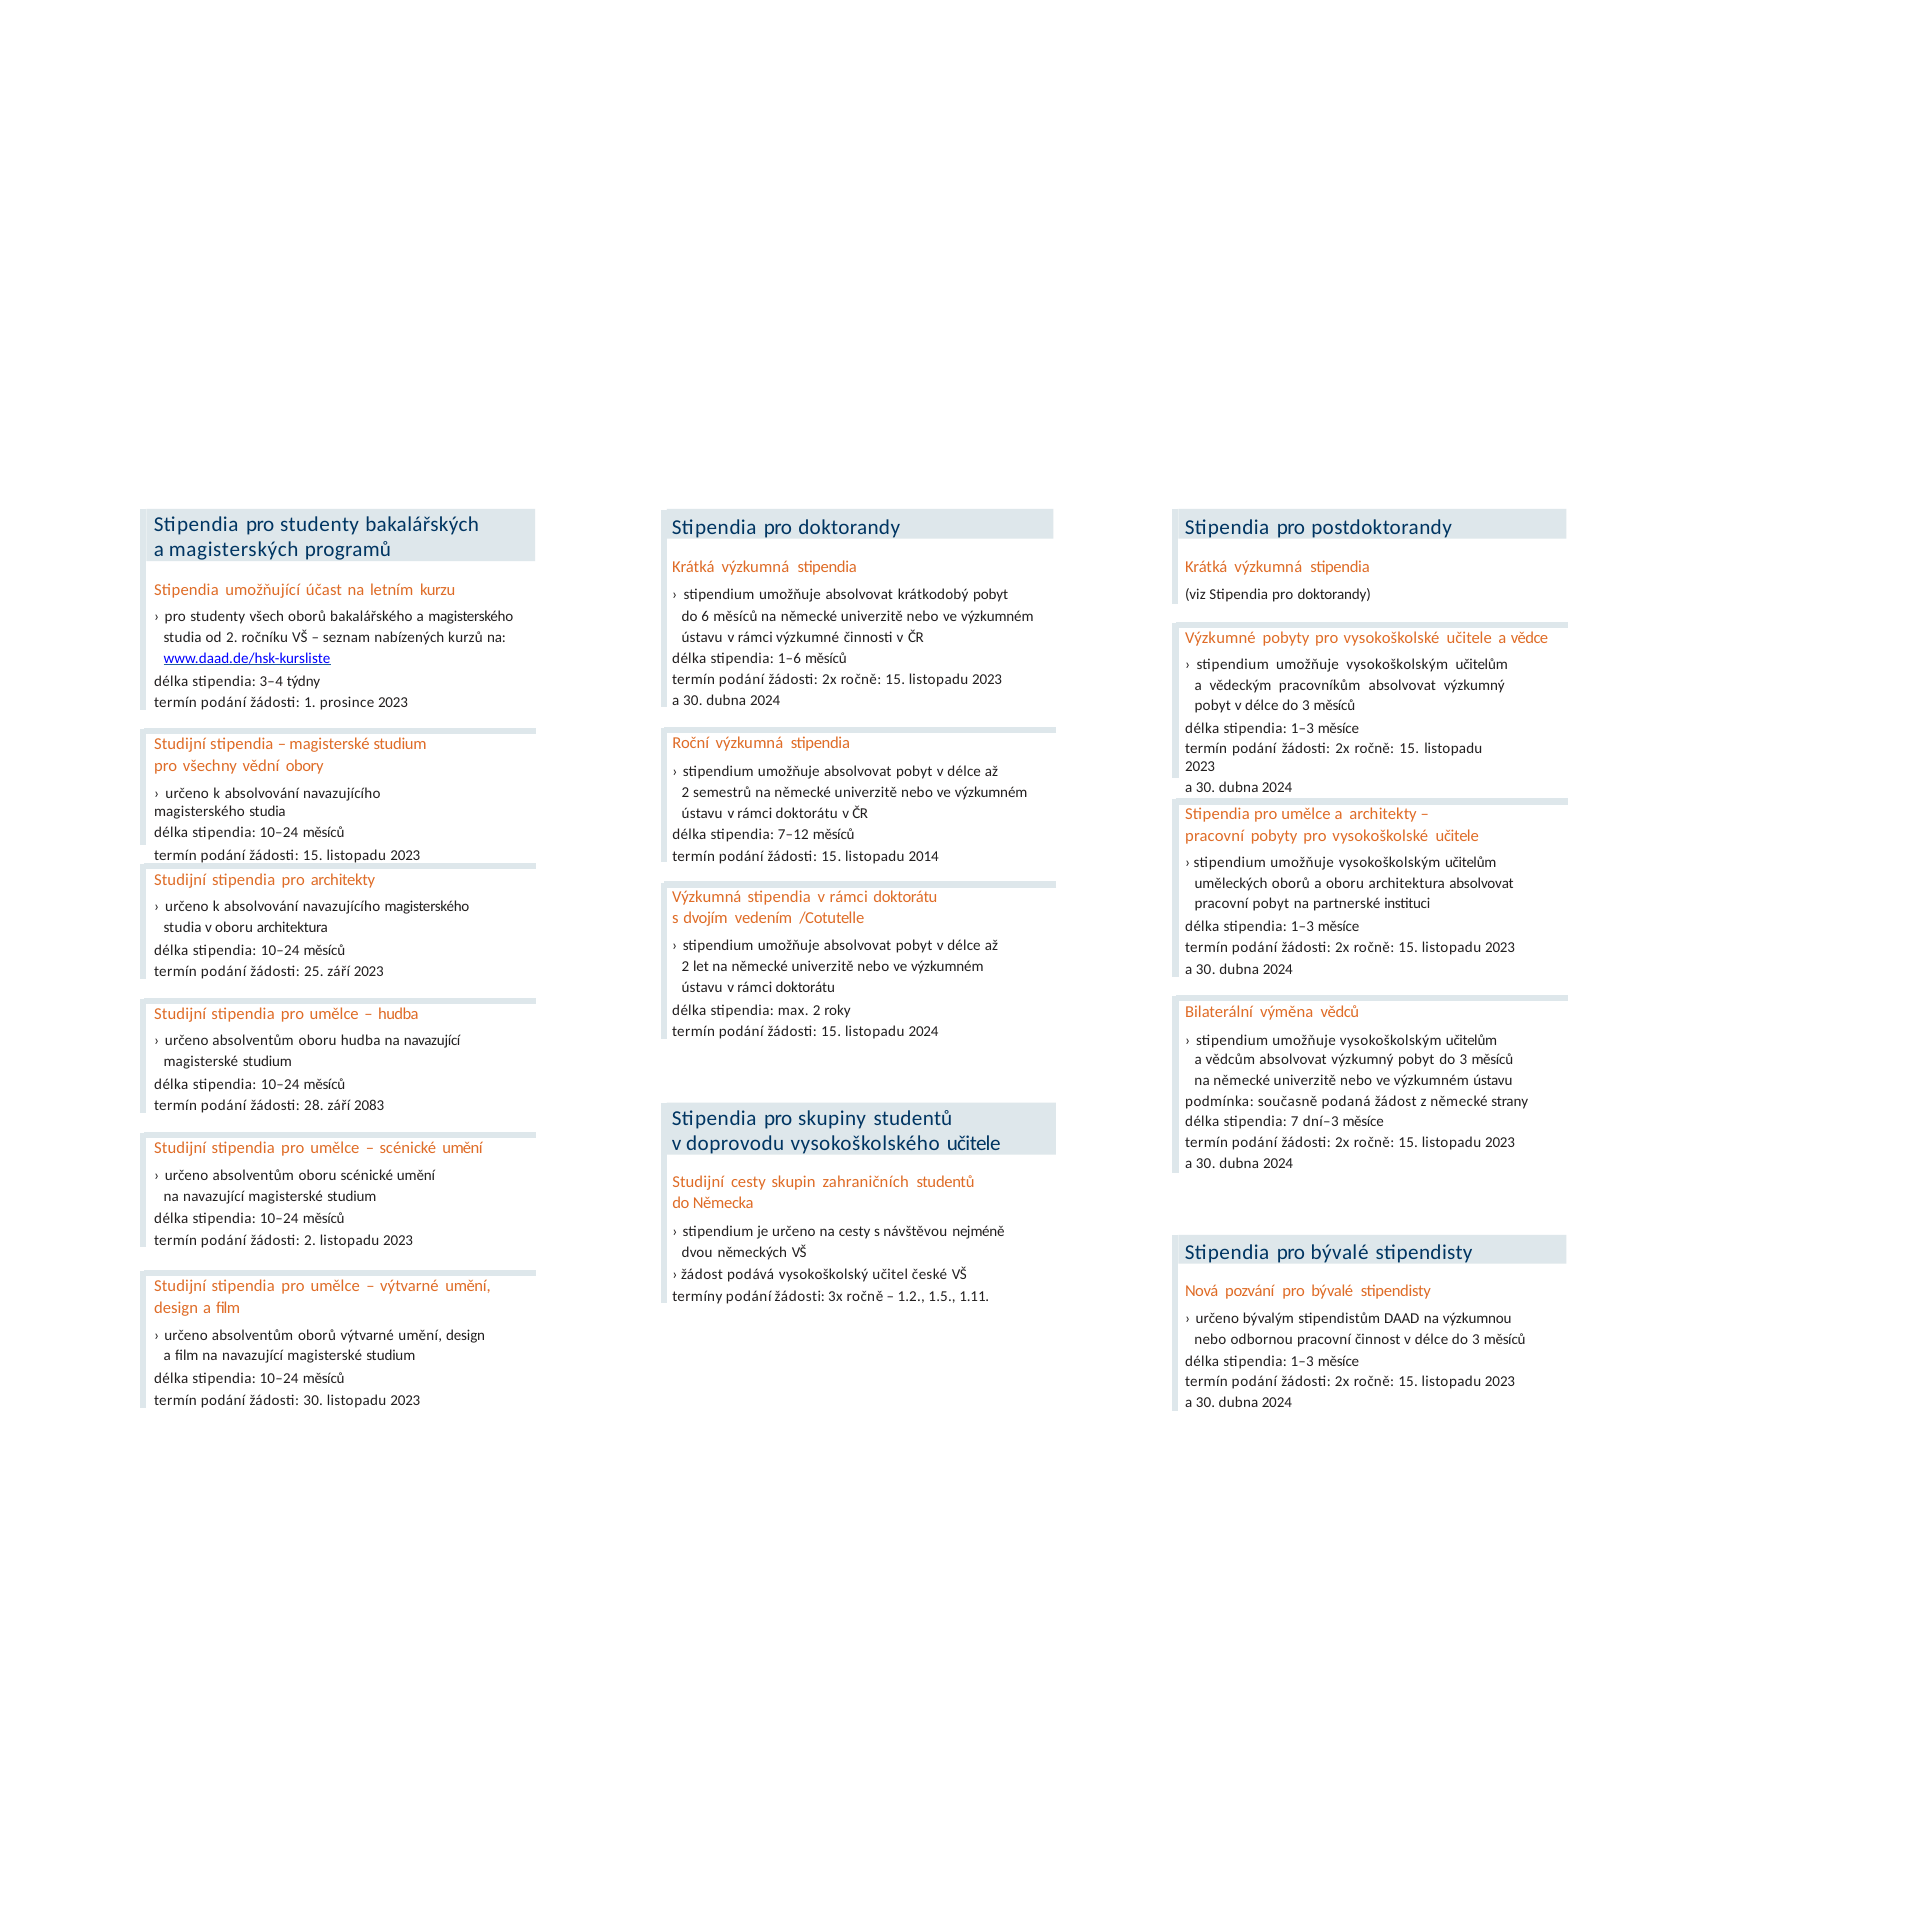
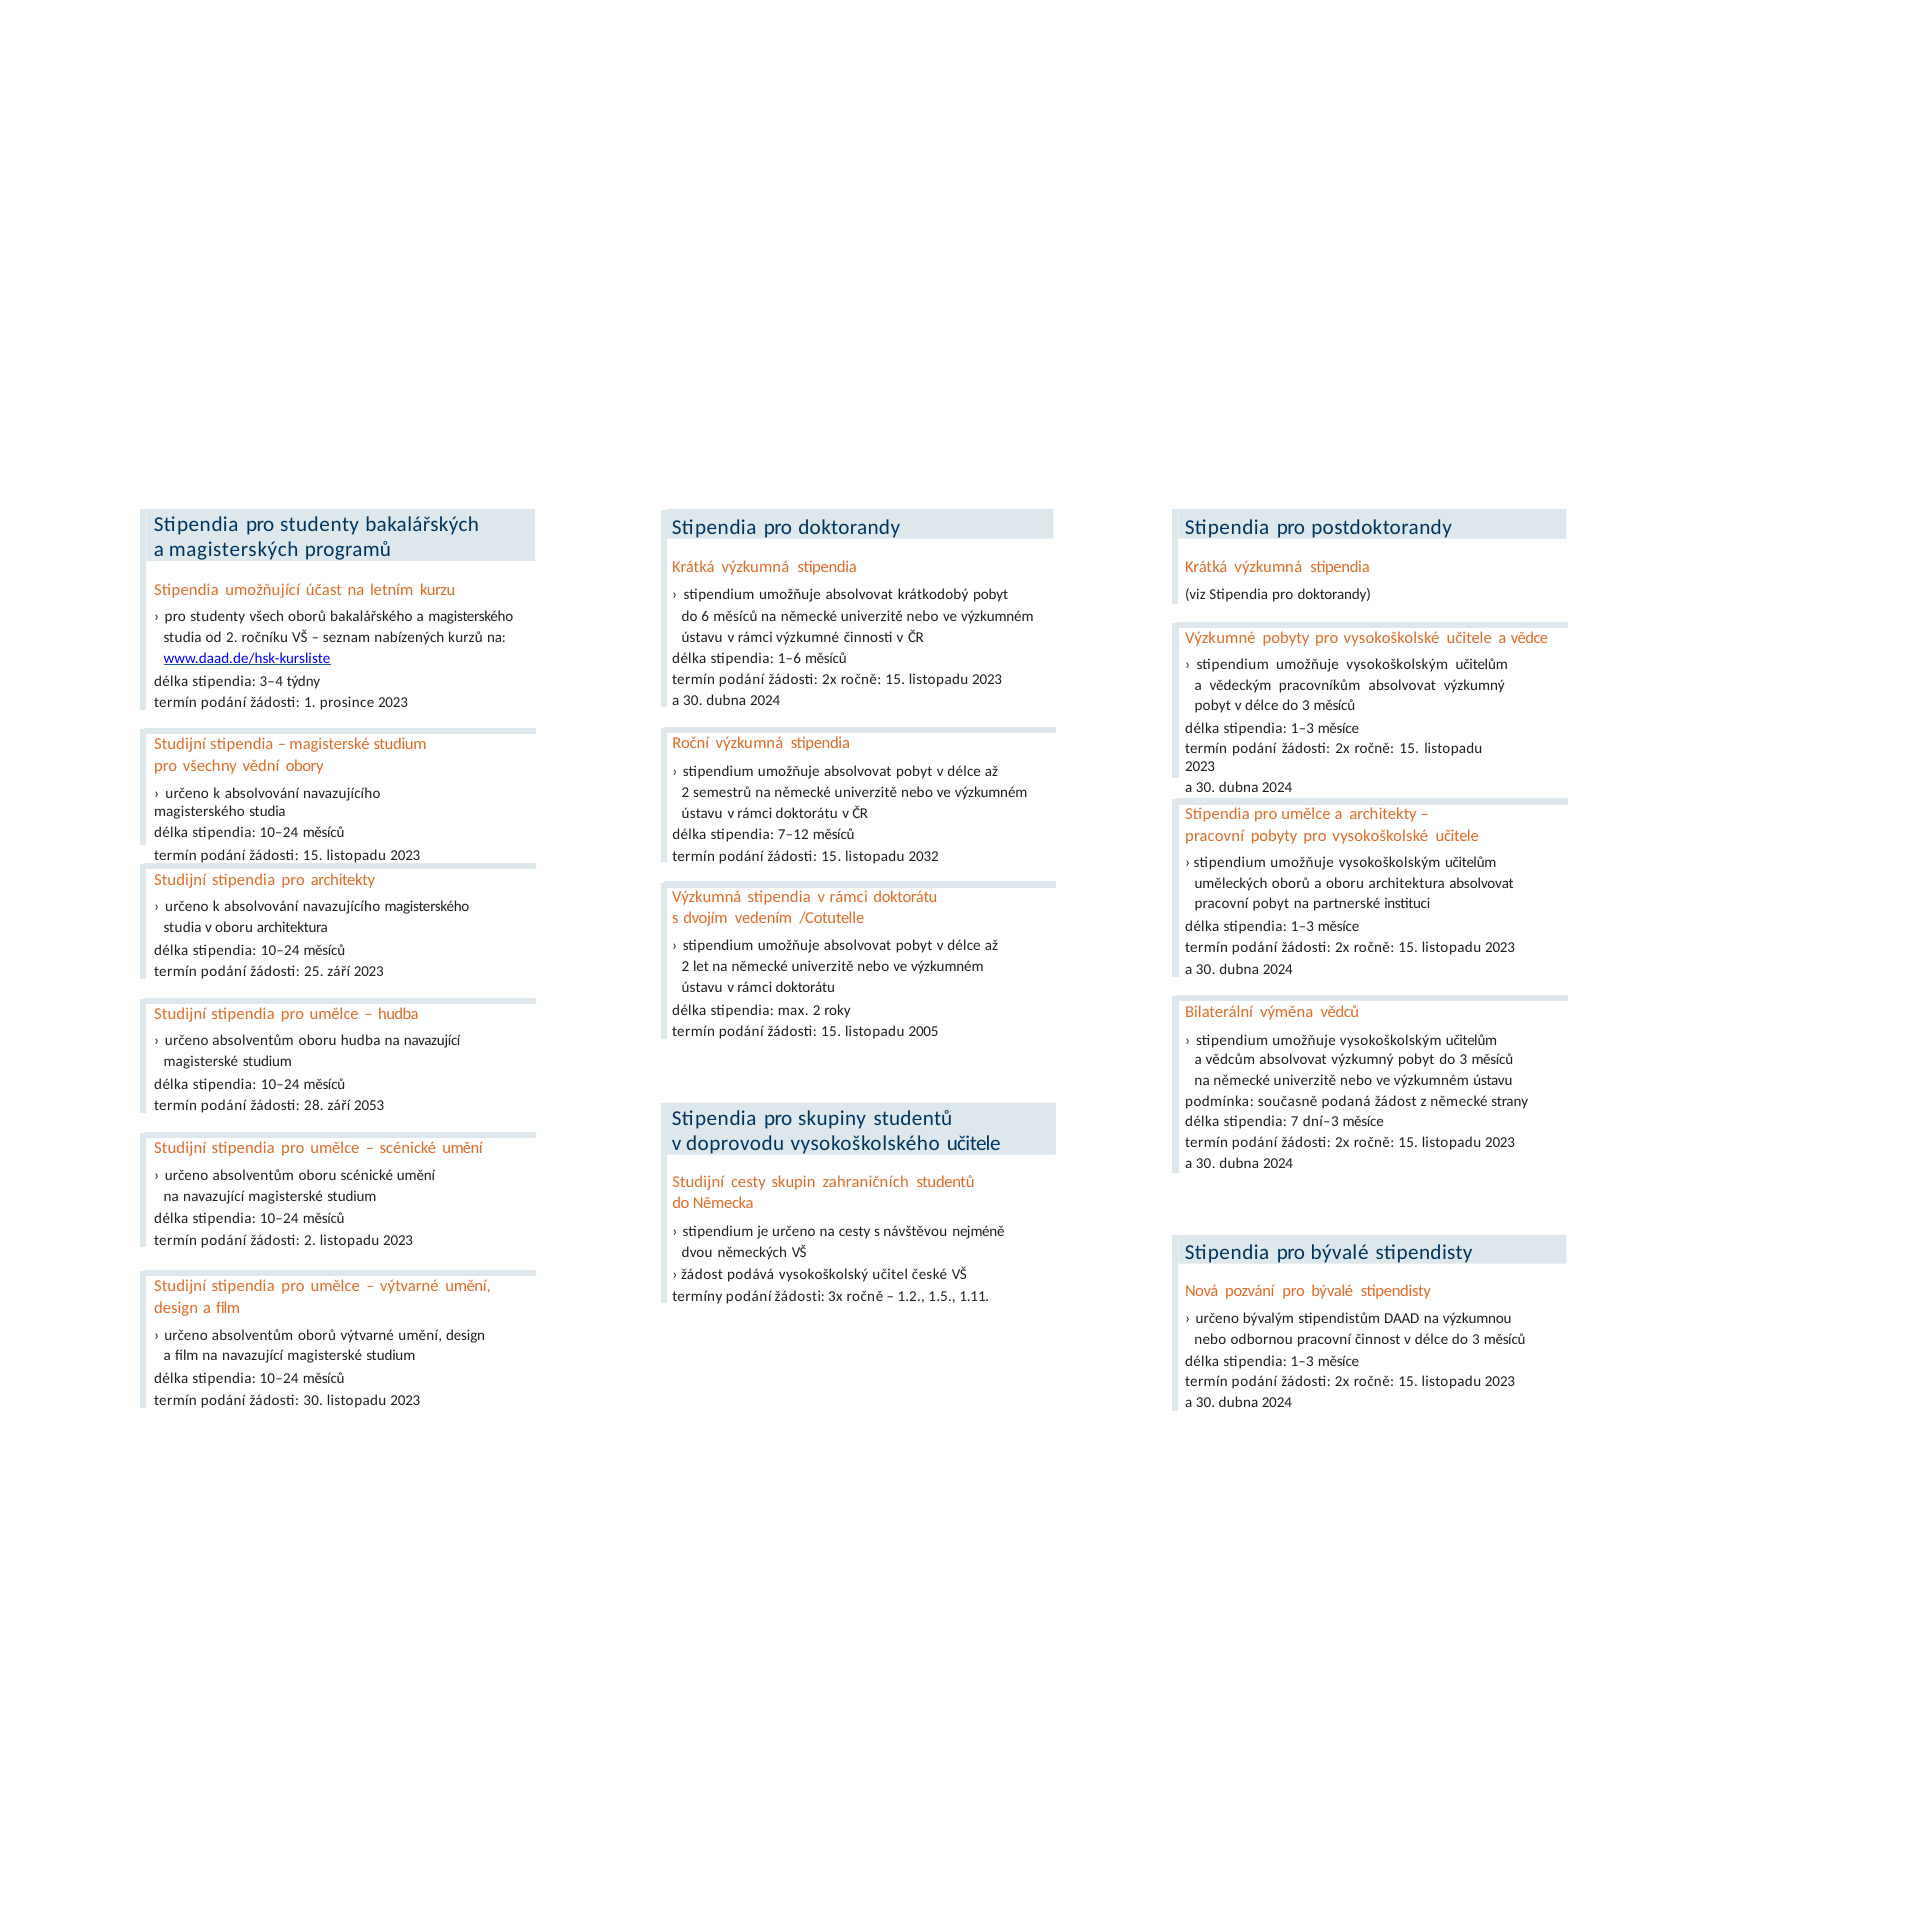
2014: 2014 -> 2032
listopadu 2024: 2024 -> 2005
2083: 2083 -> 2053
